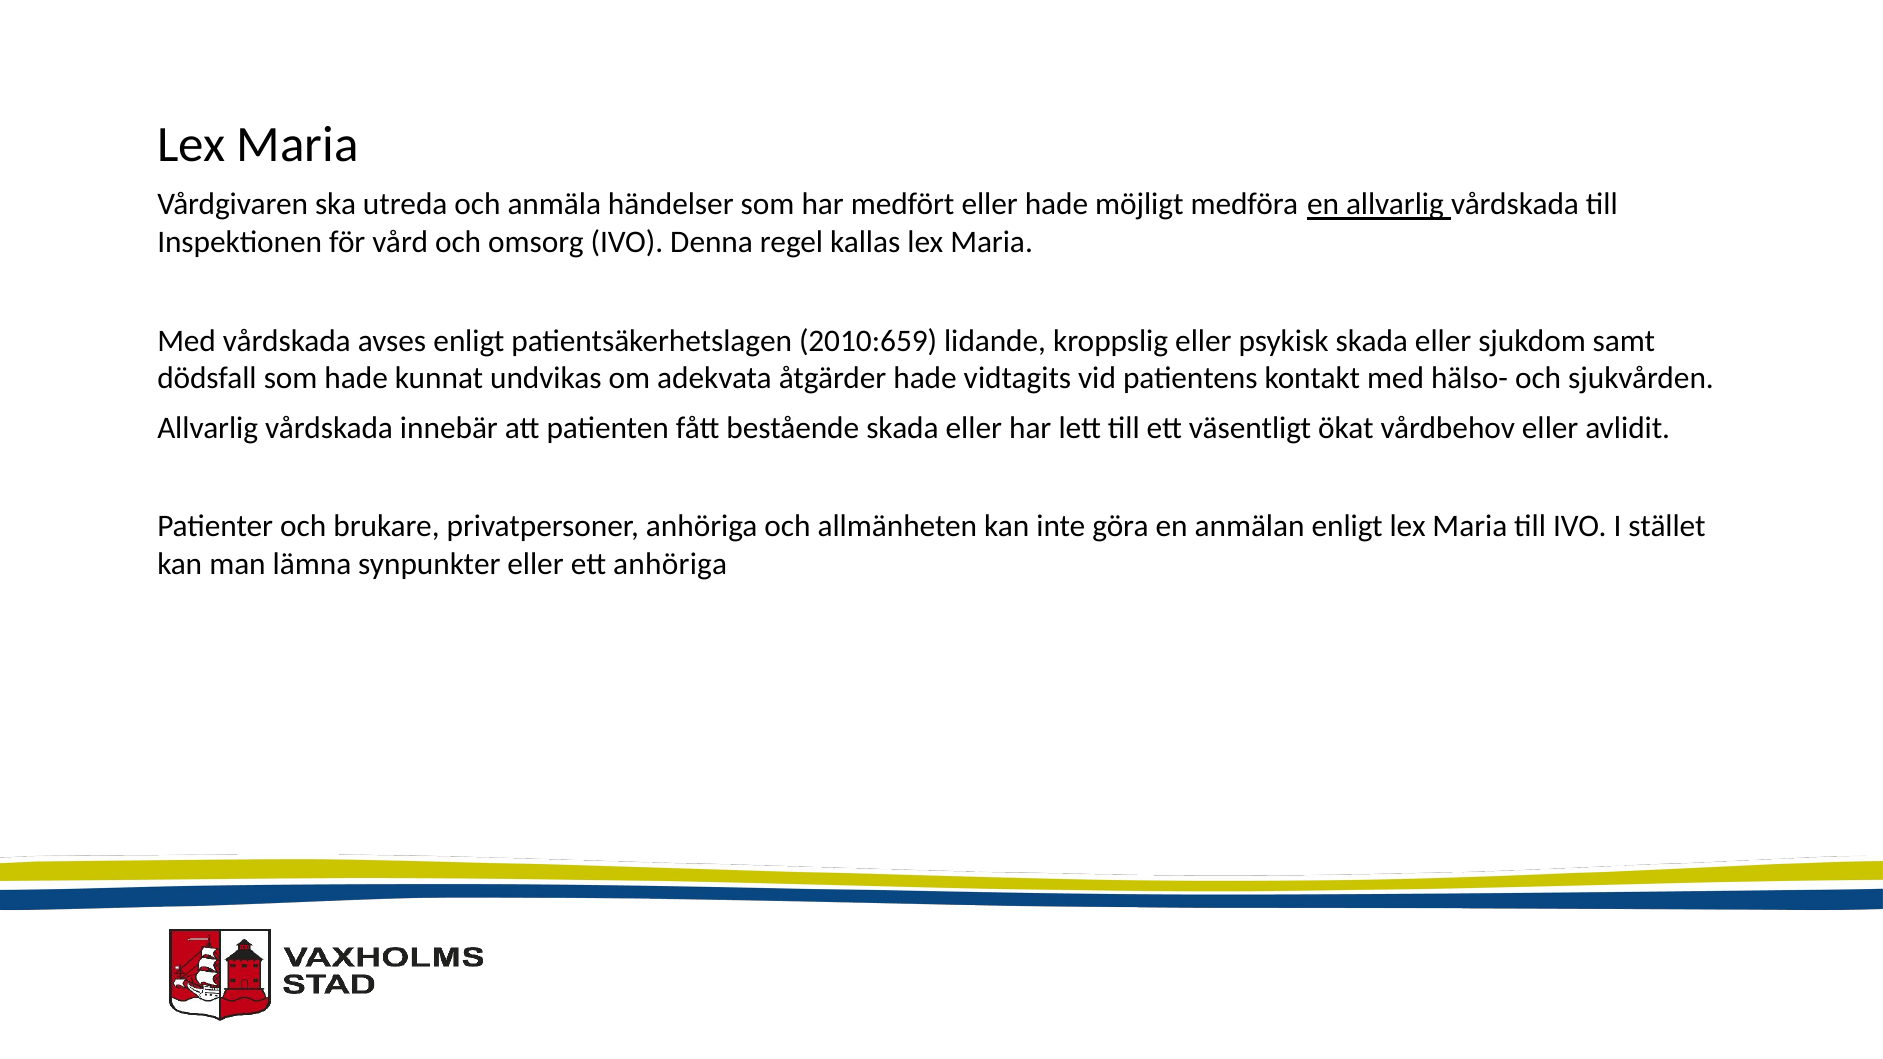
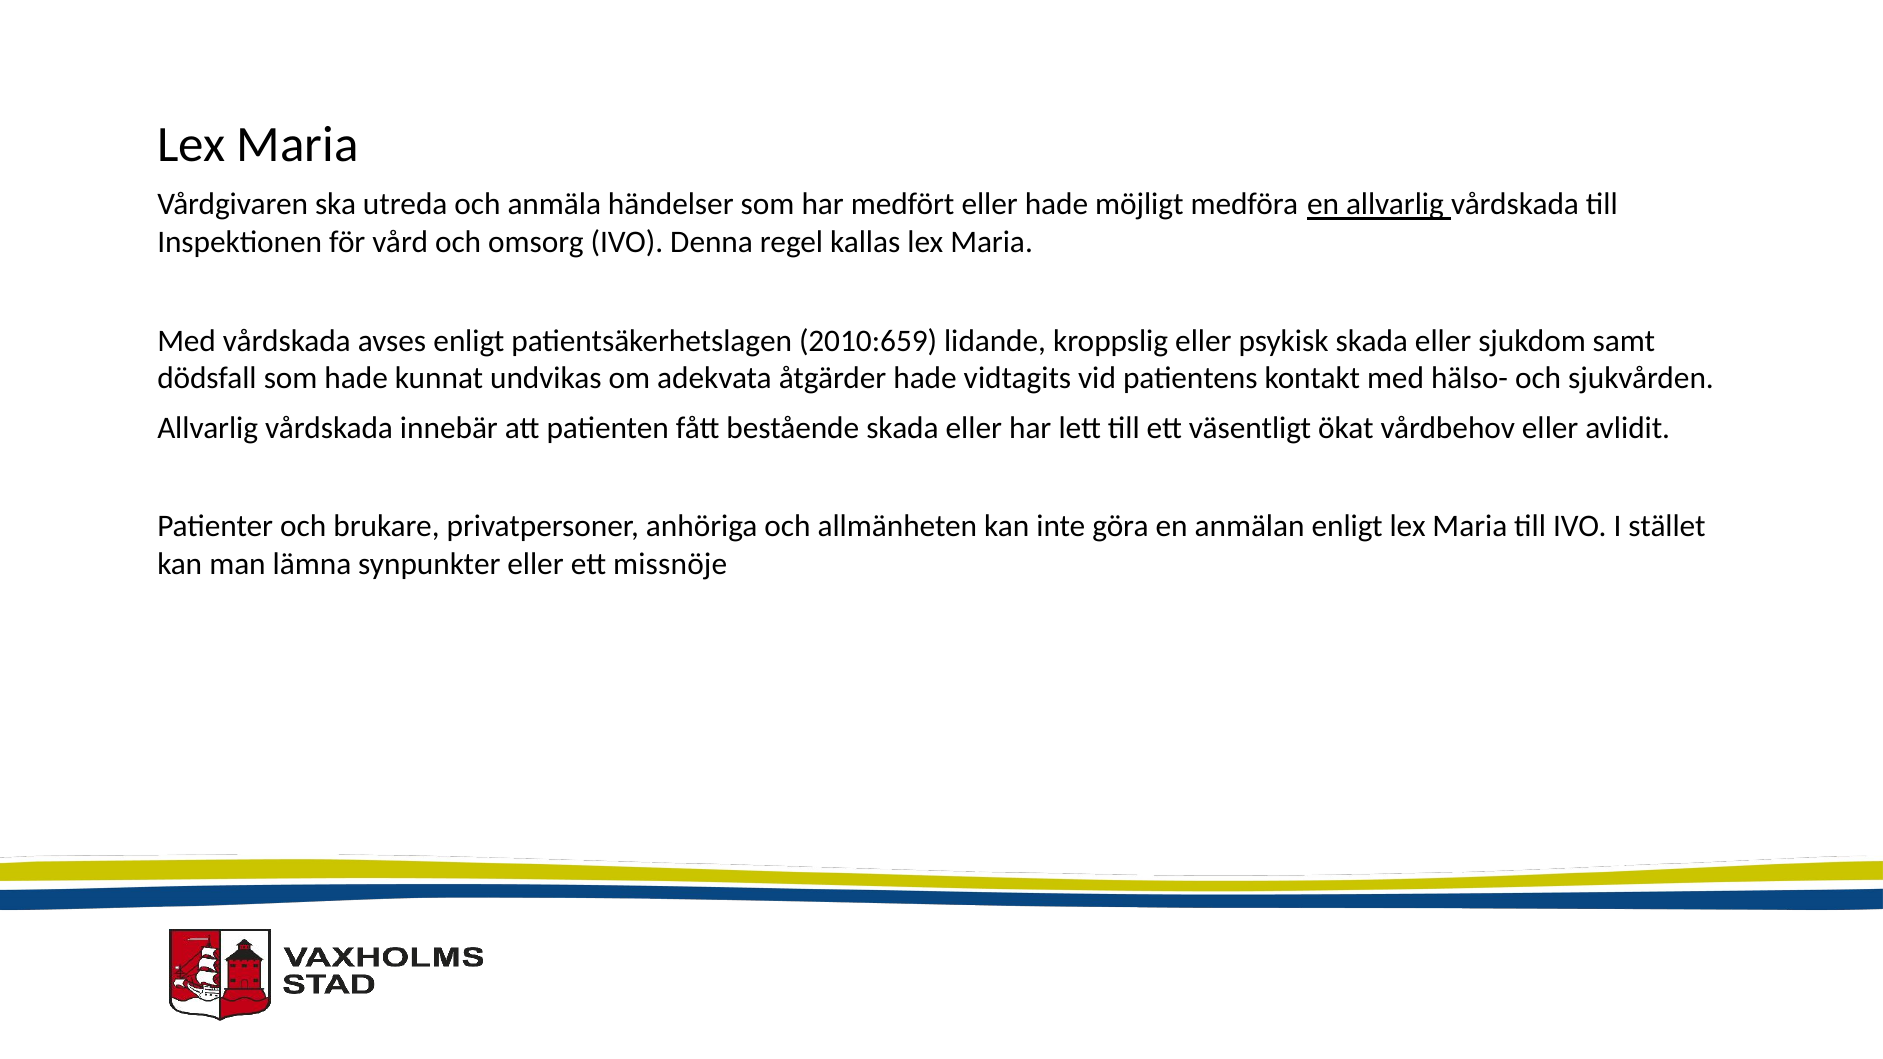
ett anhöriga: anhöriga -> missnöje
